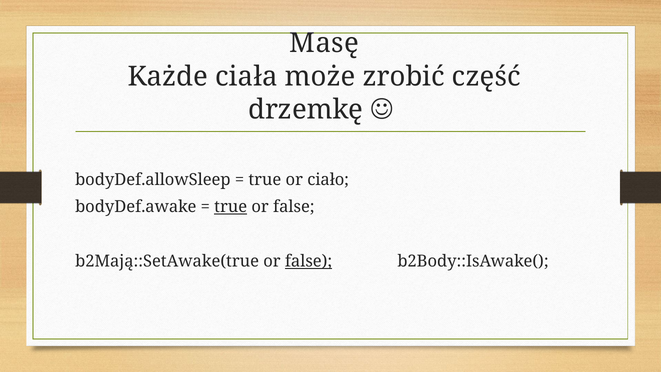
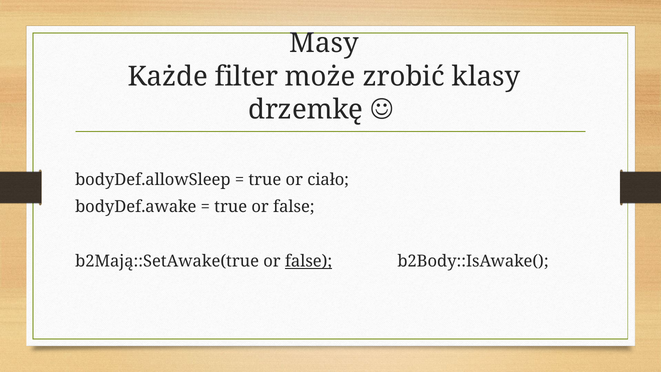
Masę: Masę -> Masy
ciała: ciała -> filter
część: część -> klasy
true at (231, 207) underline: present -> none
